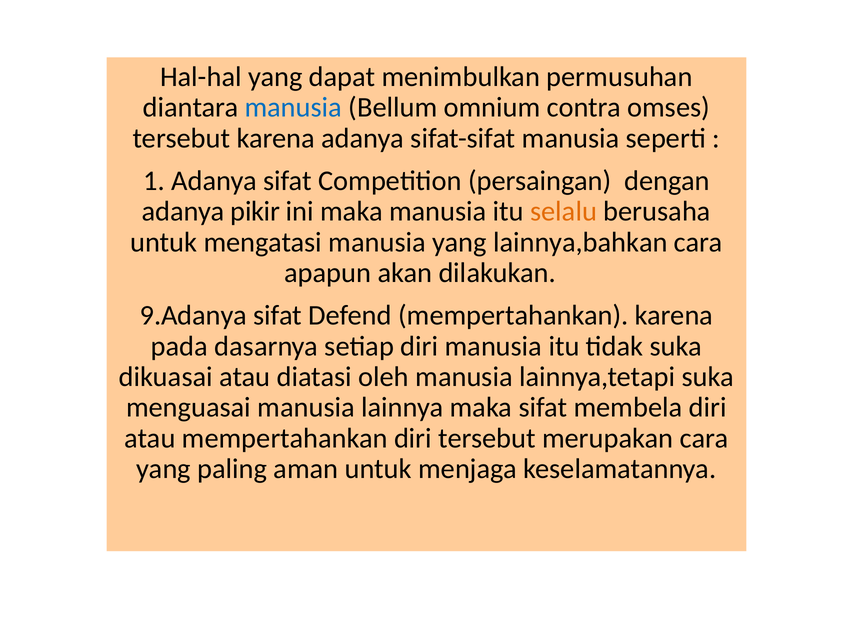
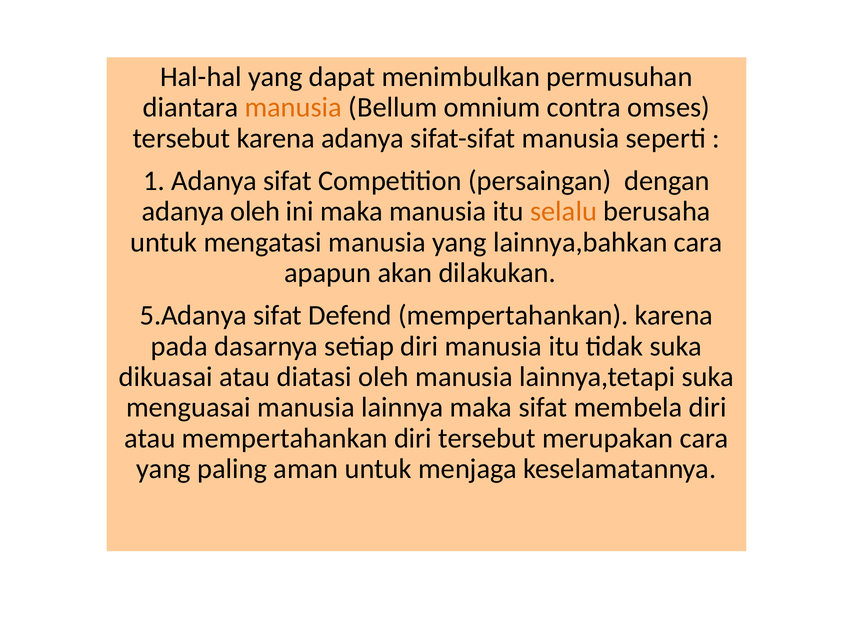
manusia at (293, 107) colour: blue -> orange
adanya pikir: pikir -> oleh
9.Adanya: 9.Adanya -> 5.Adanya
